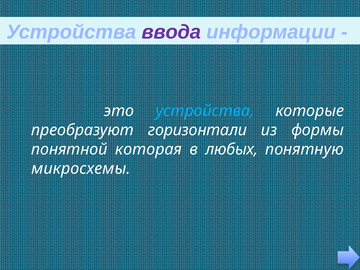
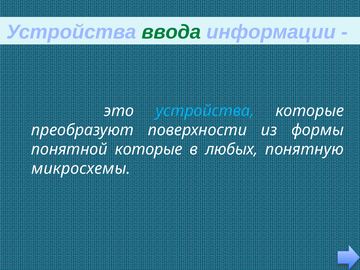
ввода colour: purple -> green
горизонтали: горизонтали -> поверхности
понятной которая: которая -> которые
